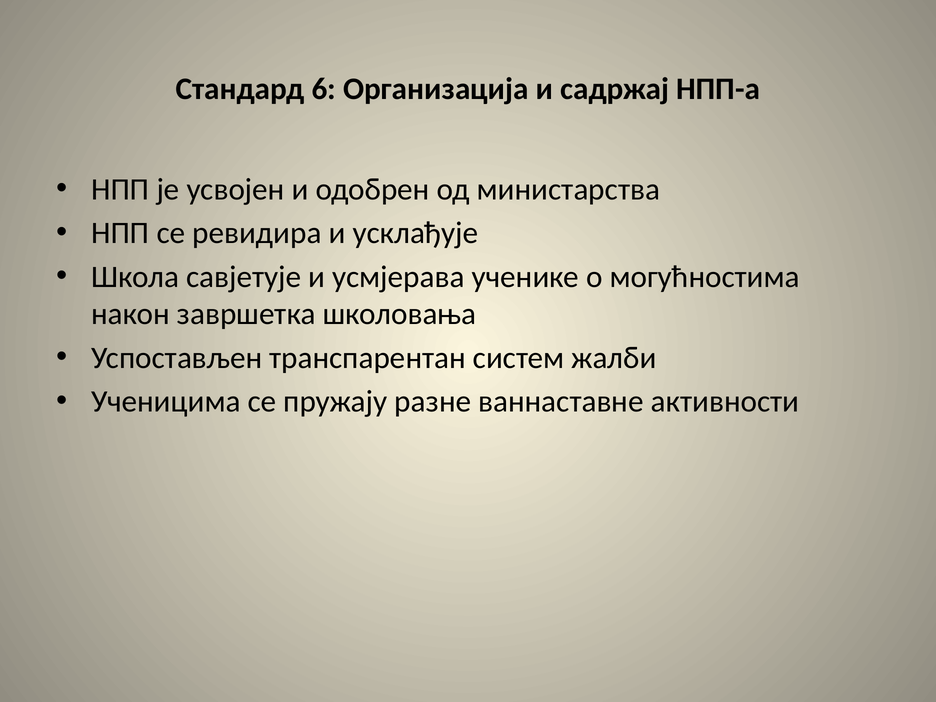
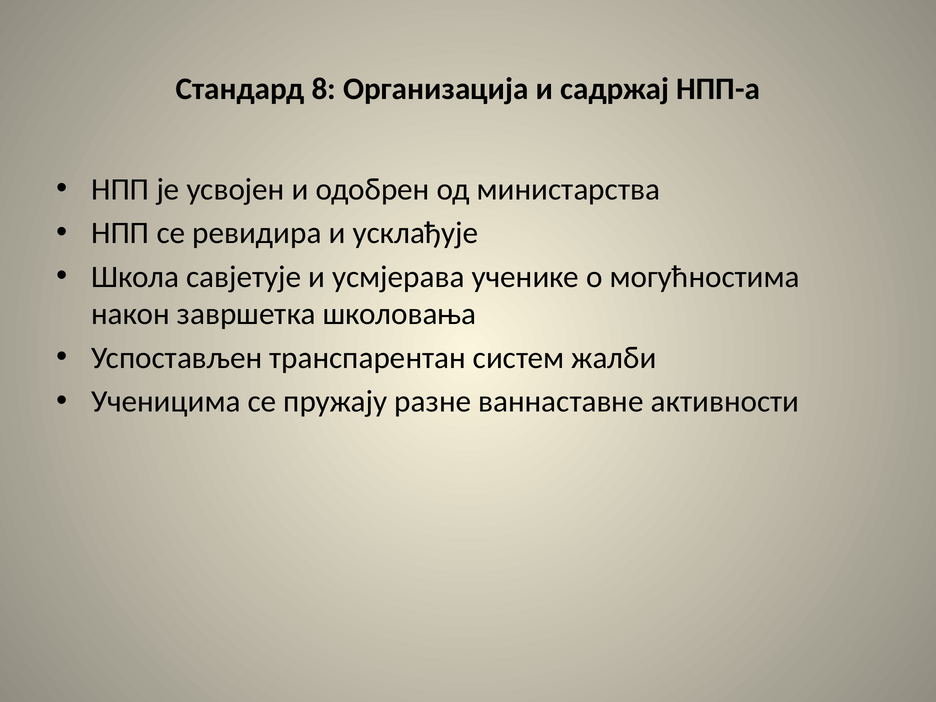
6: 6 -> 8
